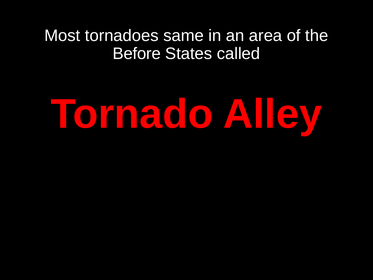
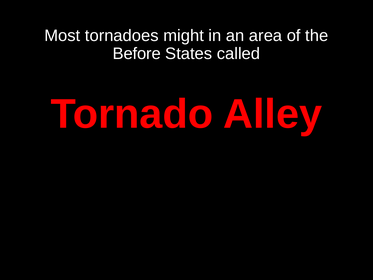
same: same -> might
